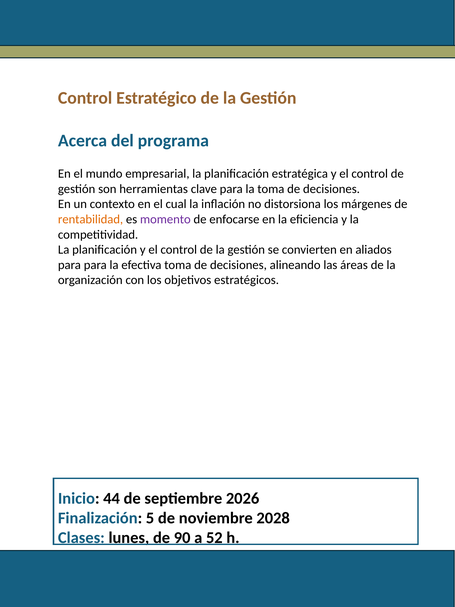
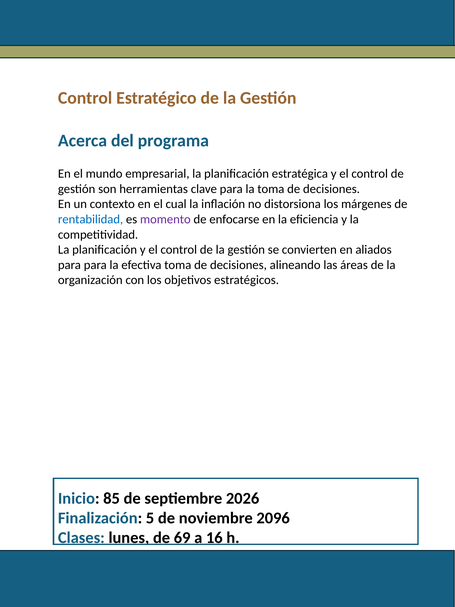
rentabilidad colour: orange -> blue
44: 44 -> 85
2028: 2028 -> 2096
90: 90 -> 69
52: 52 -> 16
